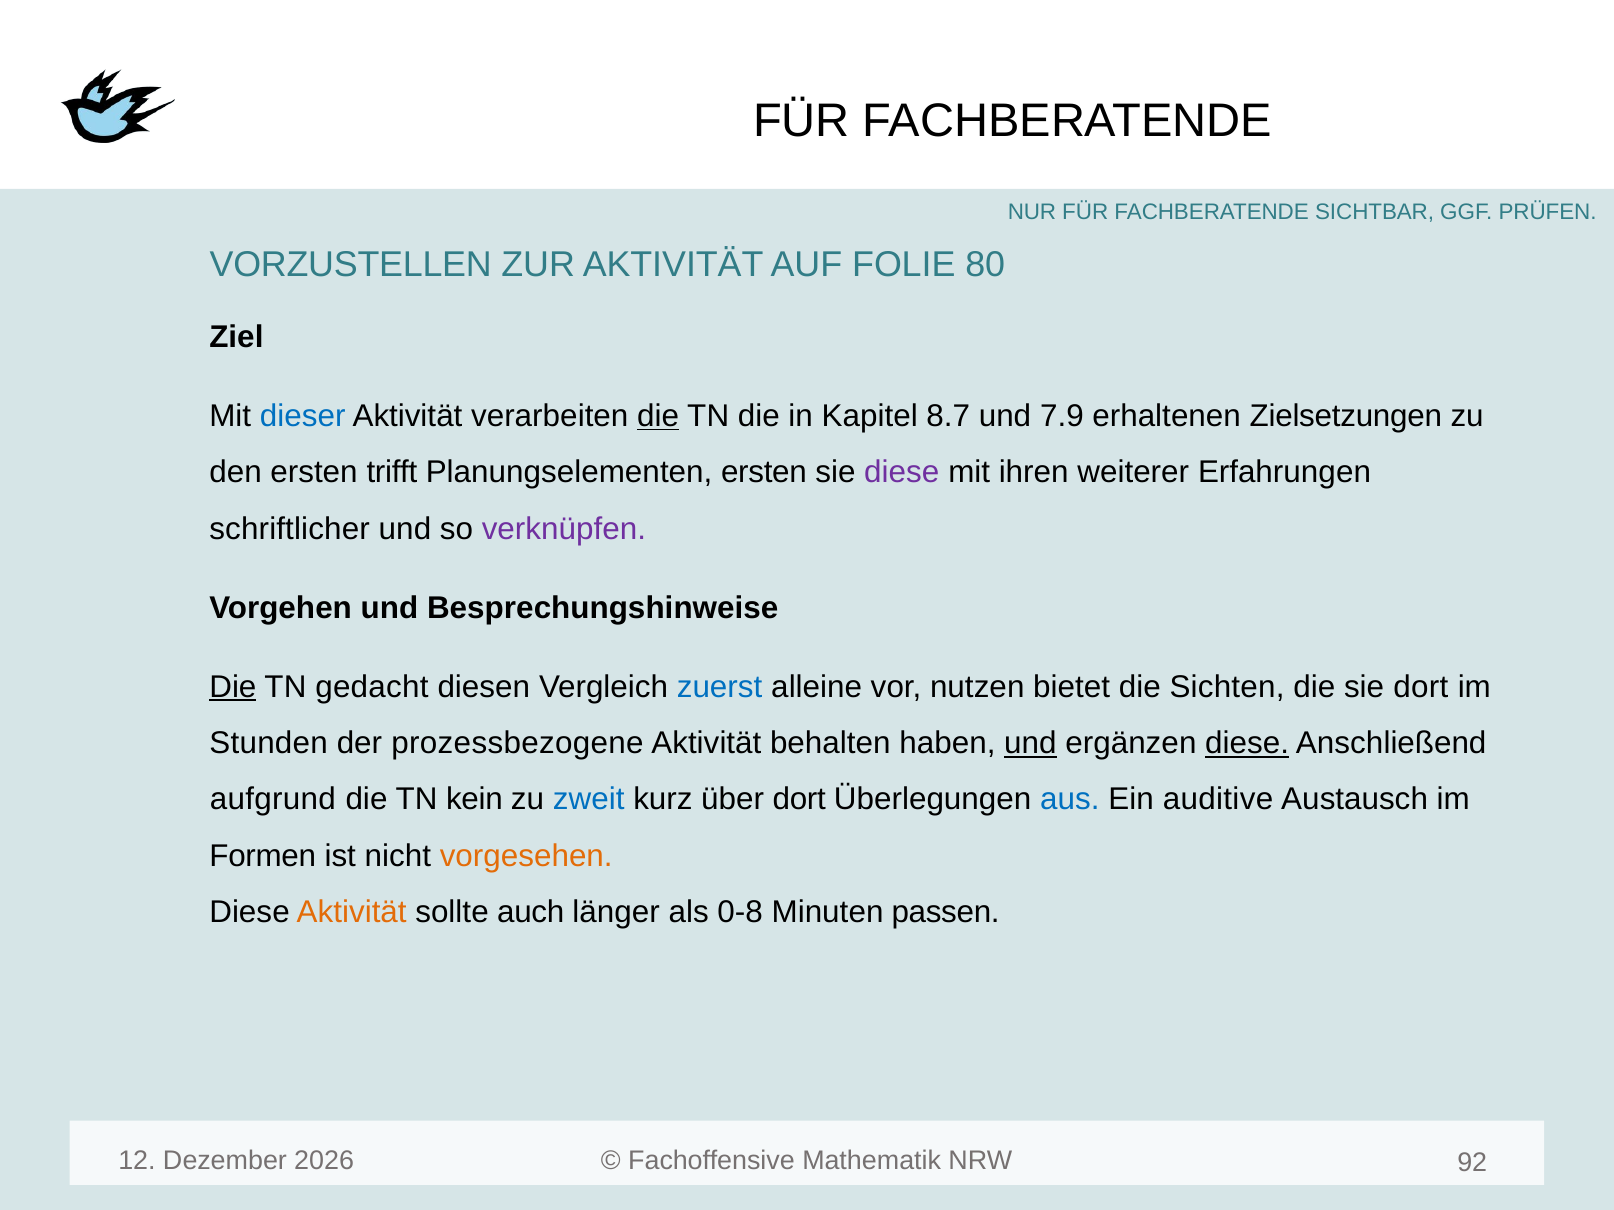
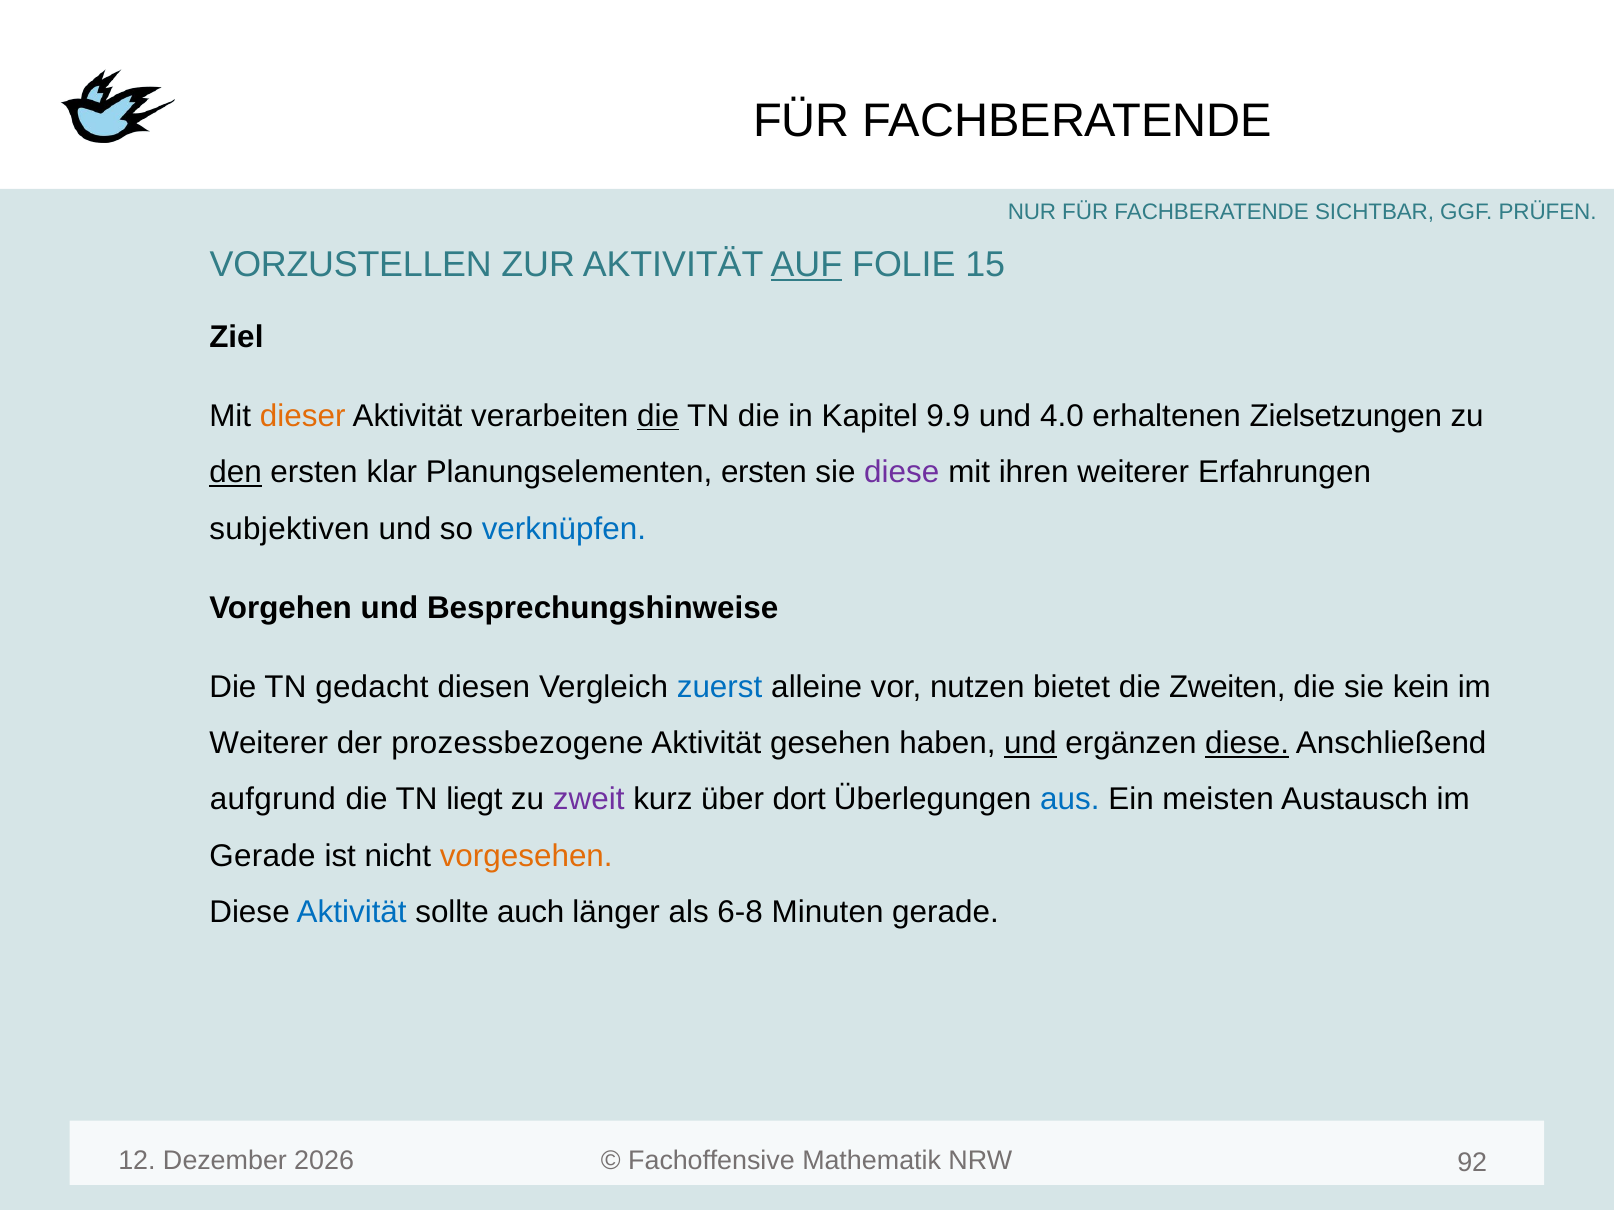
AUF underline: none -> present
80: 80 -> 15
dieser colour: blue -> orange
8.7: 8.7 -> 9.9
7.9: 7.9 -> 4.0
den underline: none -> present
trifft: trifft -> klar
schriftlicher: schriftlicher -> subjektiven
verknüpfen colour: purple -> blue
Die at (233, 687) underline: present -> none
Sichten: Sichten -> Zweiten
sie dort: dort -> kein
Stunden at (269, 743): Stunden -> Weiterer
behalten: behalten -> gesehen
kein: kein -> liegt
zweit colour: blue -> purple
auditive: auditive -> meisten
Formen at (263, 856): Formen -> Gerade
Aktivität at (352, 913) colour: orange -> blue
0-8: 0-8 -> 6-8
Minuten passen: passen -> gerade
